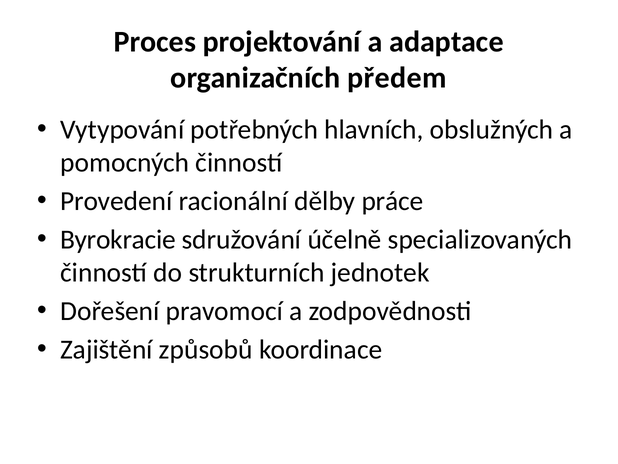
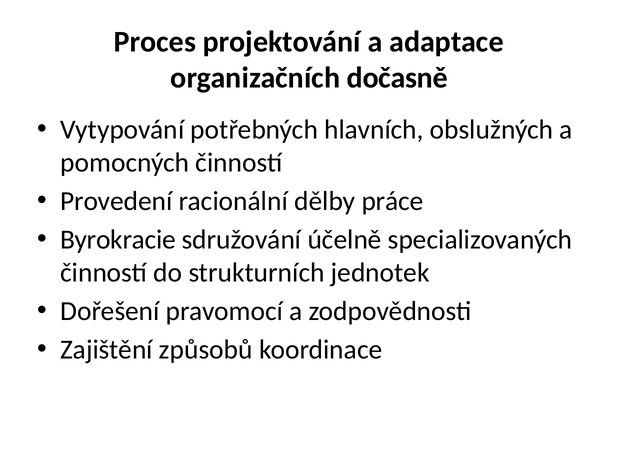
předem: předem -> dočasně
